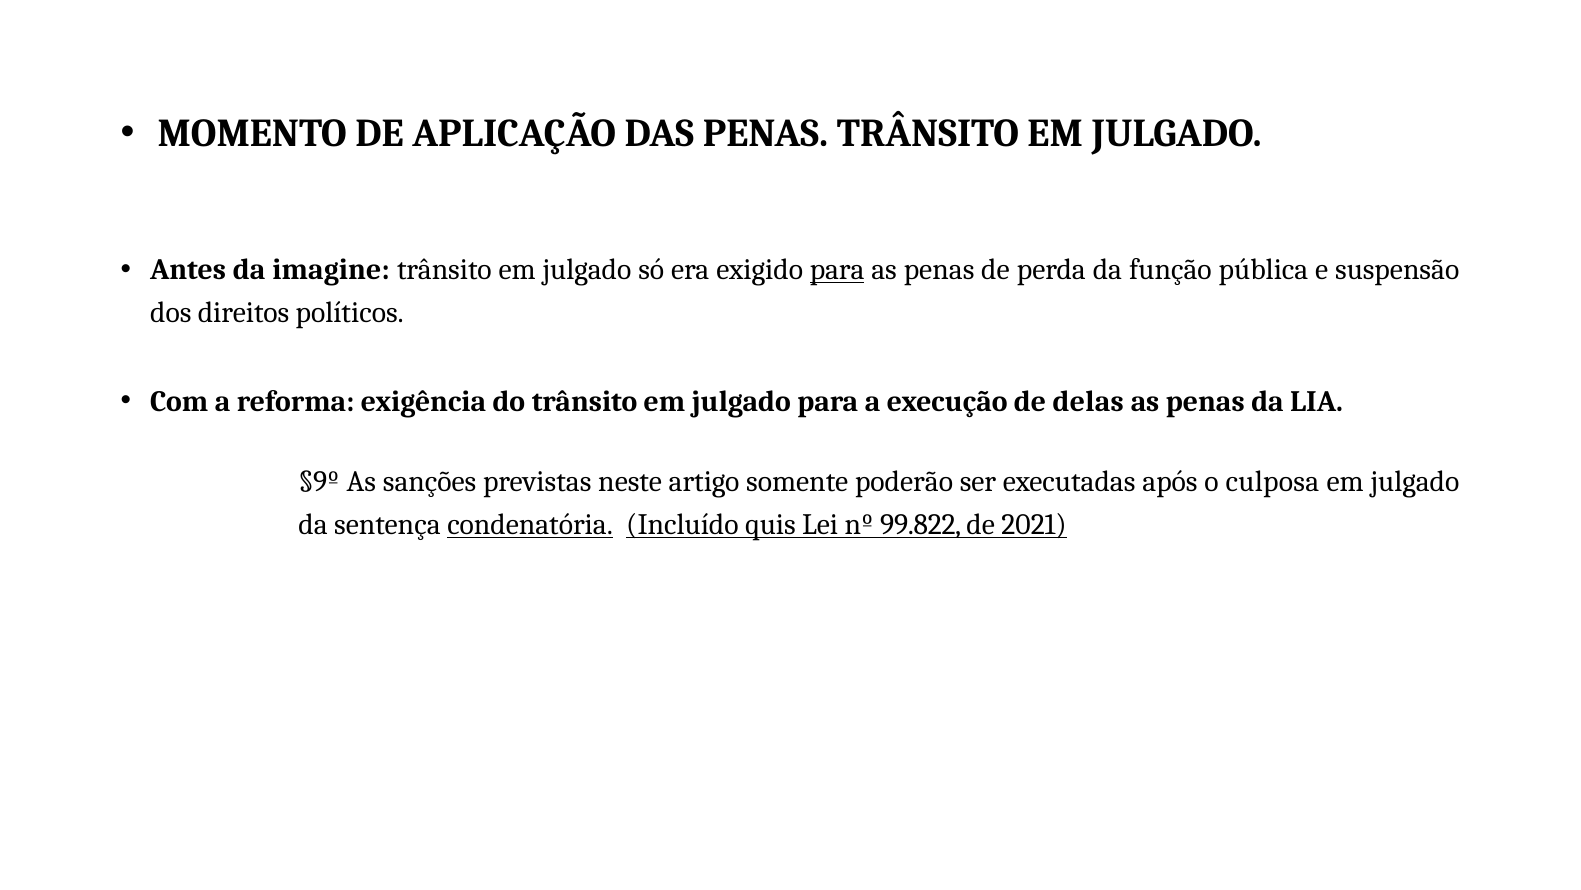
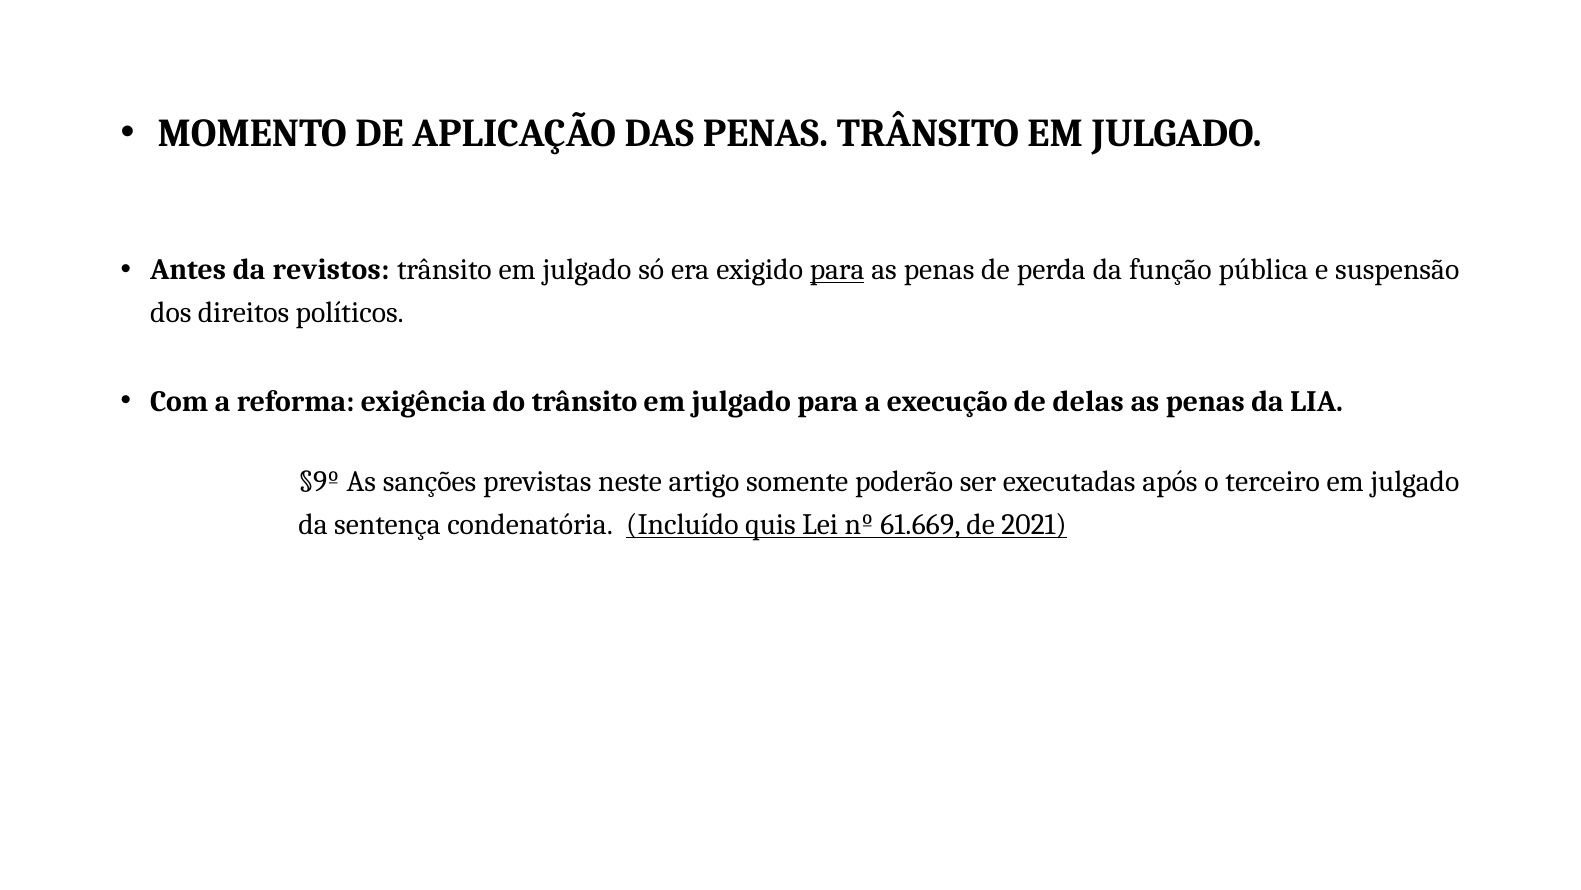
imagine: imagine -> revistos
culposa: culposa -> terceiro
condenatória underline: present -> none
99.822: 99.822 -> 61.669
